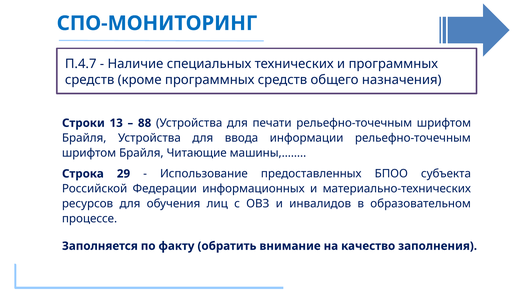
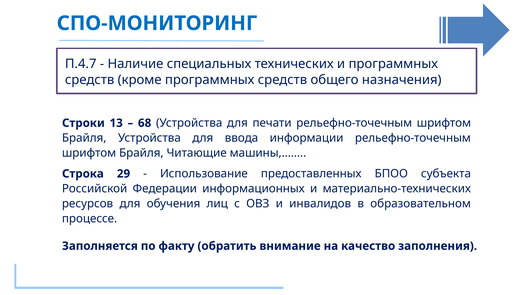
88: 88 -> 68
